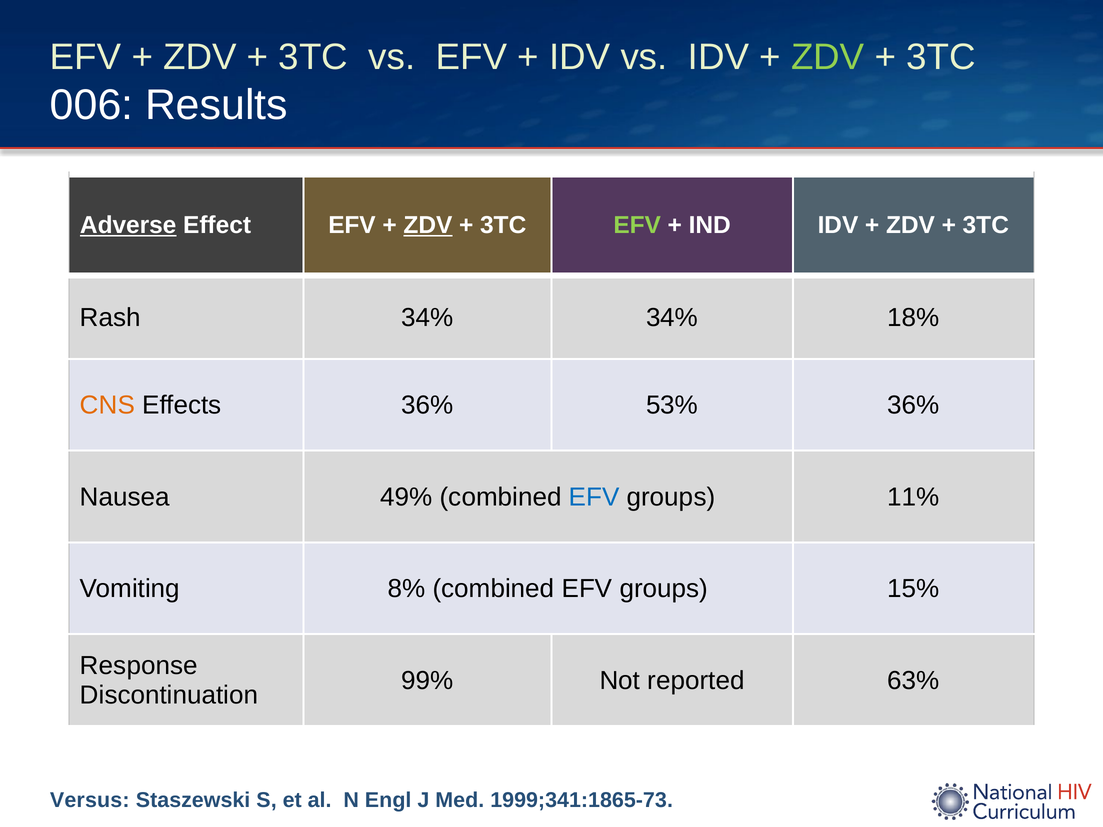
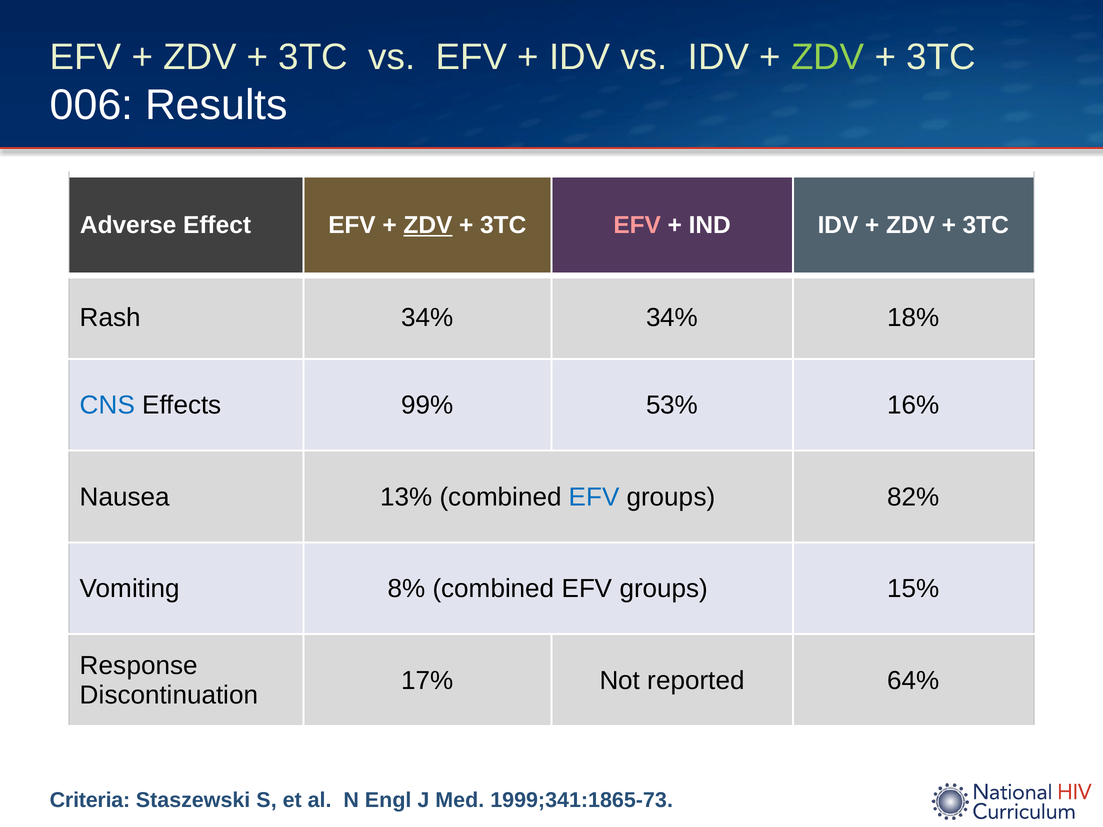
Adverse underline: present -> none
EFV at (637, 225) colour: light green -> pink
CNS colour: orange -> blue
Effects 36%: 36% -> 99%
53% 36%: 36% -> 16%
49%: 49% -> 13%
11%: 11% -> 82%
99%: 99% -> 17%
63%: 63% -> 64%
Versus: Versus -> Criteria
